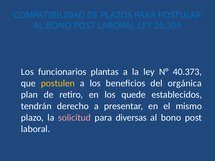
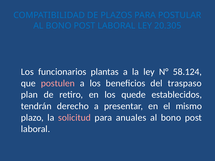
40.373: 40.373 -> 58.124
postulen colour: yellow -> pink
orgánica: orgánica -> traspaso
diversas: diversas -> anuales
